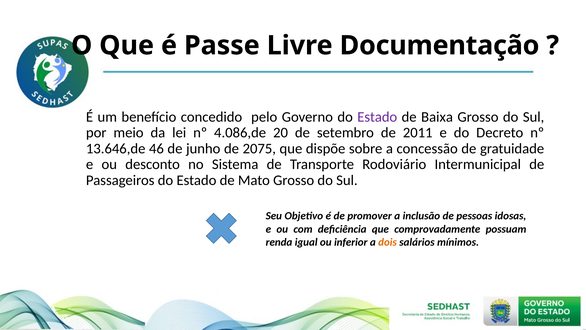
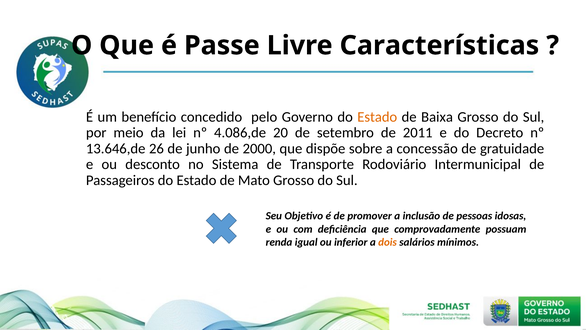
Documentação: Documentação -> Características
Estado at (377, 117) colour: purple -> orange
46: 46 -> 26
2075: 2075 -> 2000
